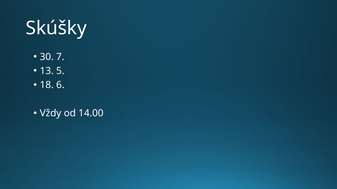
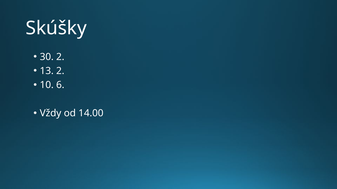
30 7: 7 -> 2
13 5: 5 -> 2
18: 18 -> 10
